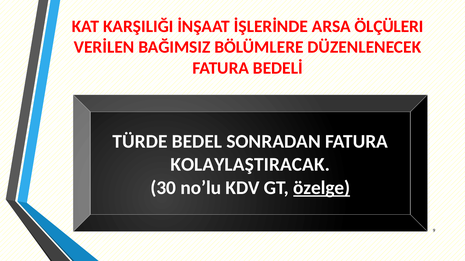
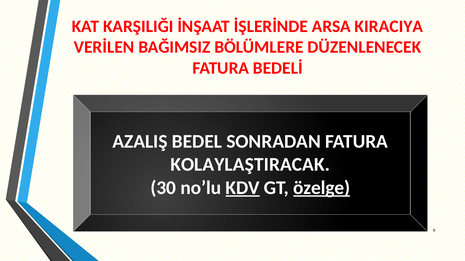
ÖLÇÜLERI: ÖLÇÜLERI -> KIRACIYA
TÜRDE: TÜRDE -> AZALIŞ
KDV underline: none -> present
